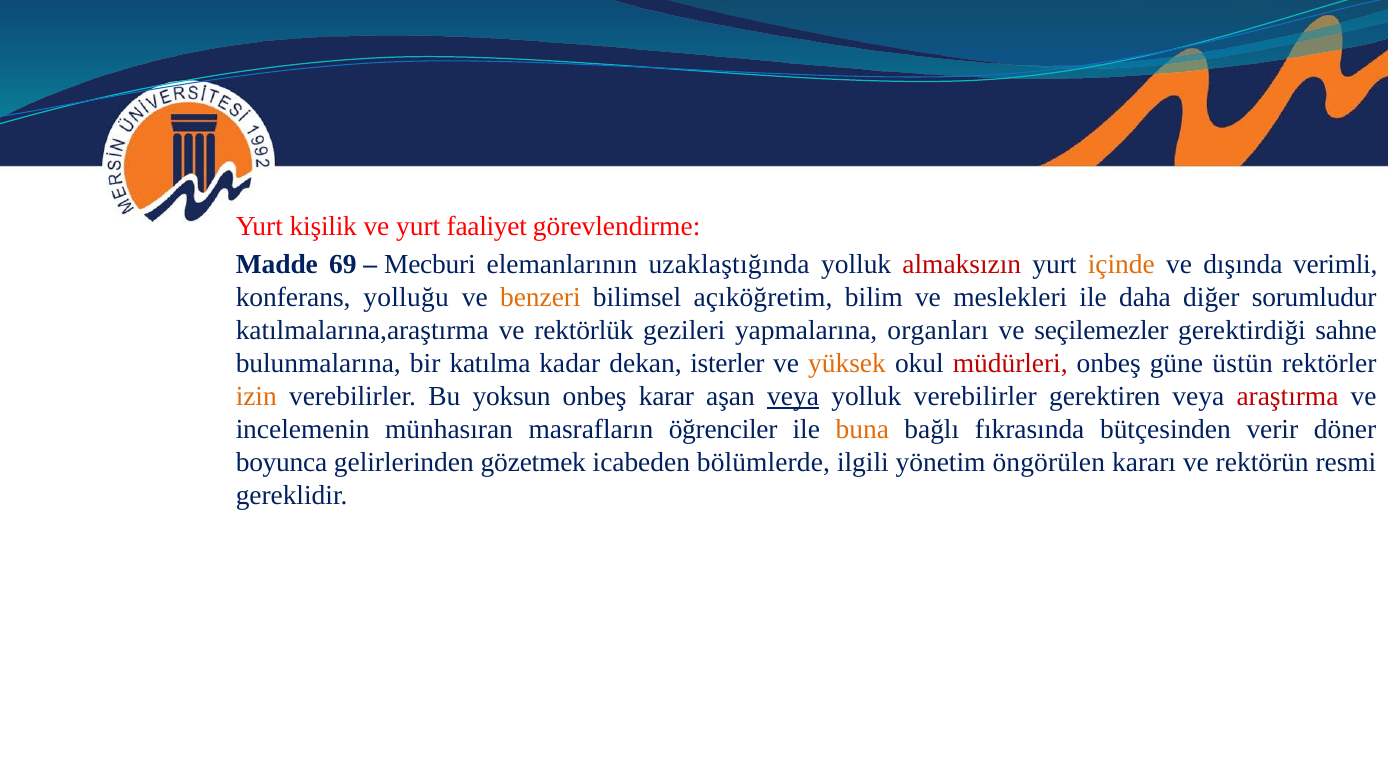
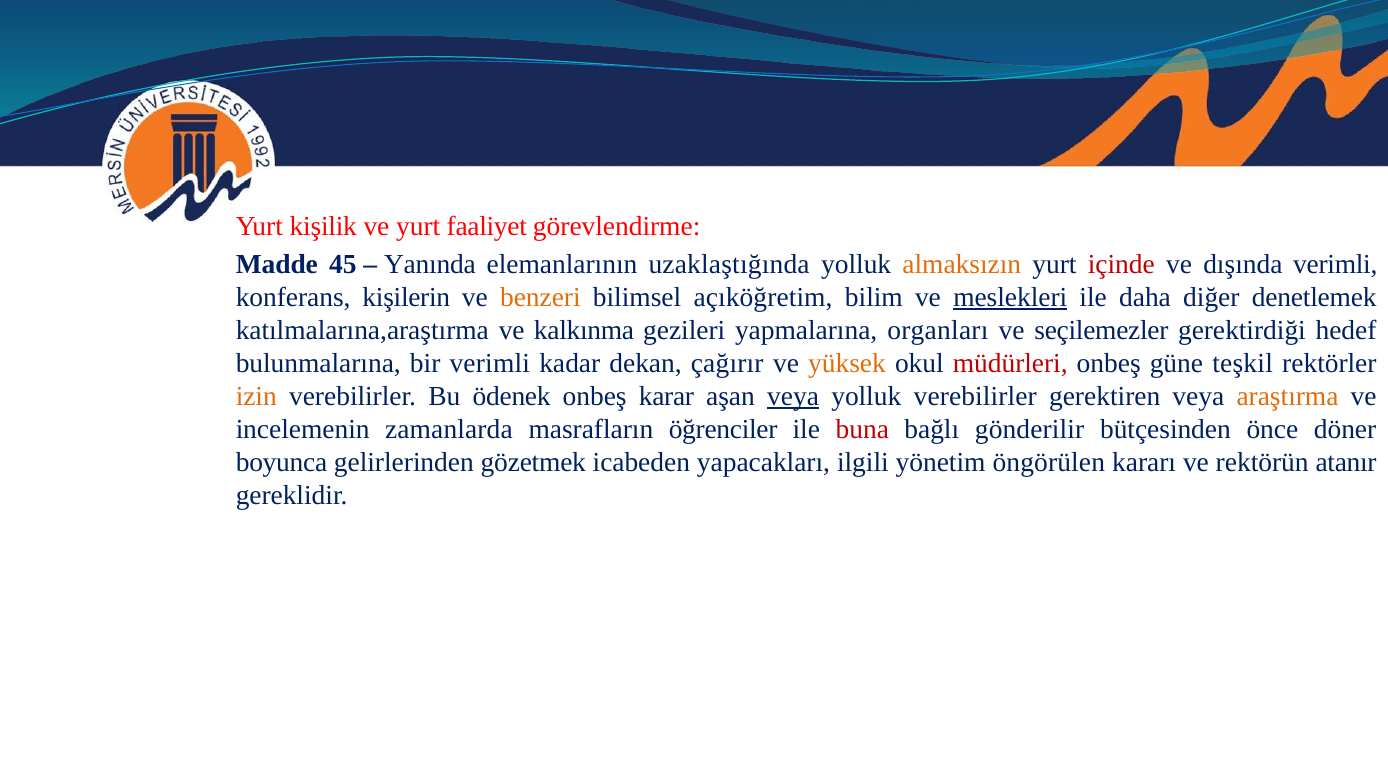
69: 69 -> 45
Mecburi: Mecburi -> Yanında
almaksızın colour: red -> orange
içinde colour: orange -> red
yolluğu: yolluğu -> kişilerin
meslekleri underline: none -> present
sorumludur: sorumludur -> denetlemek
rektörlük: rektörlük -> kalkınma
sahne: sahne -> hedef
bir katılma: katılma -> verimli
isterler: isterler -> çağırır
üstün: üstün -> teşkil
yoksun: yoksun -> ödenek
araştırma colour: red -> orange
münhasıran: münhasıran -> zamanlarda
buna colour: orange -> red
fıkrasında: fıkrasında -> gönderilir
verir: verir -> önce
bölümlerde: bölümlerde -> yapacakları
resmi: resmi -> atanır
